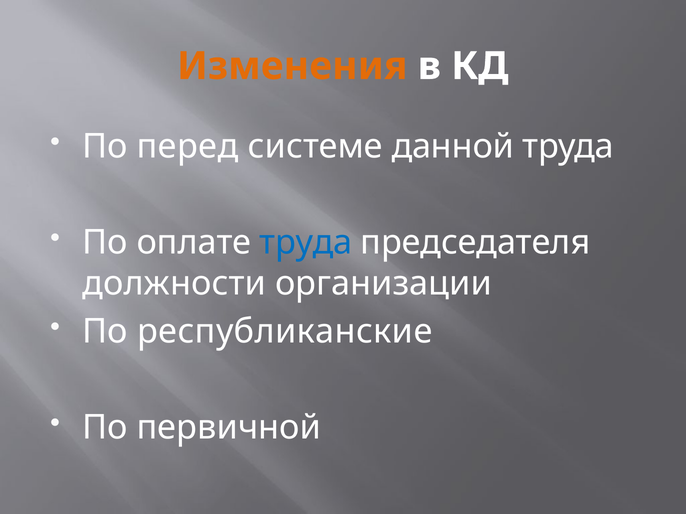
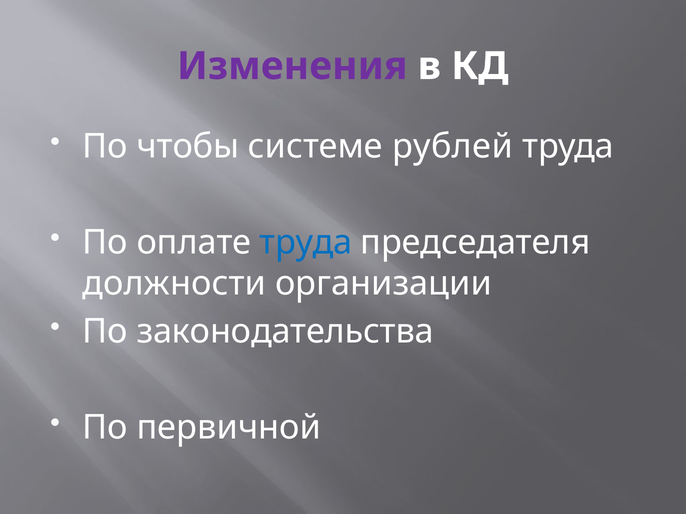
Изменения colour: orange -> purple
перед: перед -> чтобы
данной: данной -> рублей
республиканские: республиканские -> законодательства
